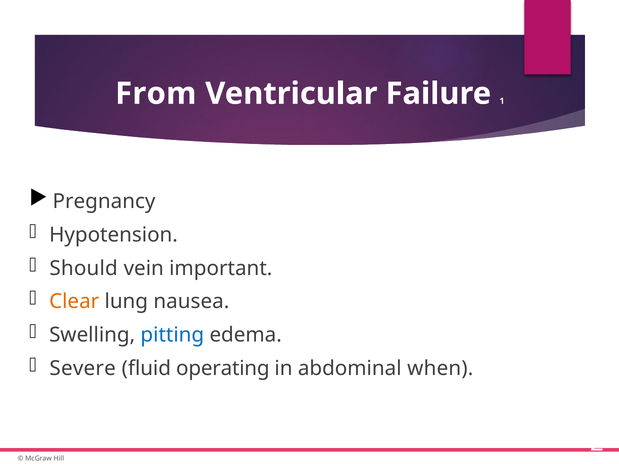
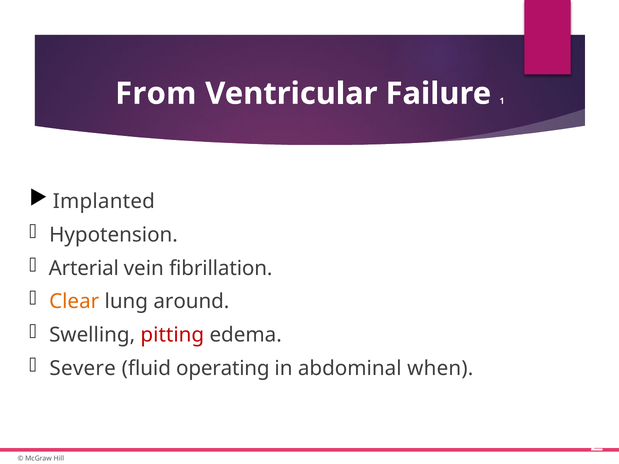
Pregnancy: Pregnancy -> Implanted
Should: Should -> Arterial
important: important -> fibrillation
nausea: nausea -> around
pitting colour: blue -> red
